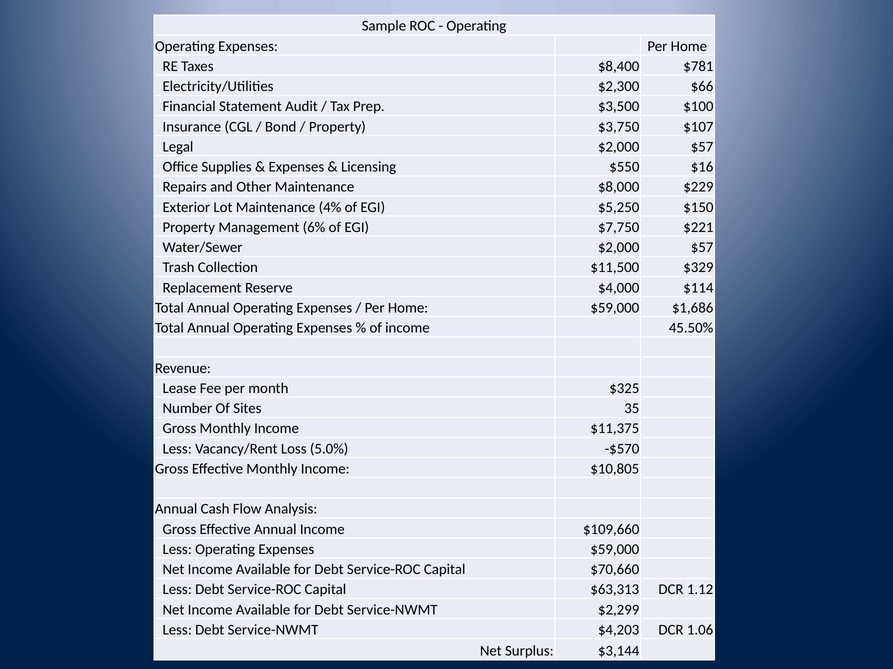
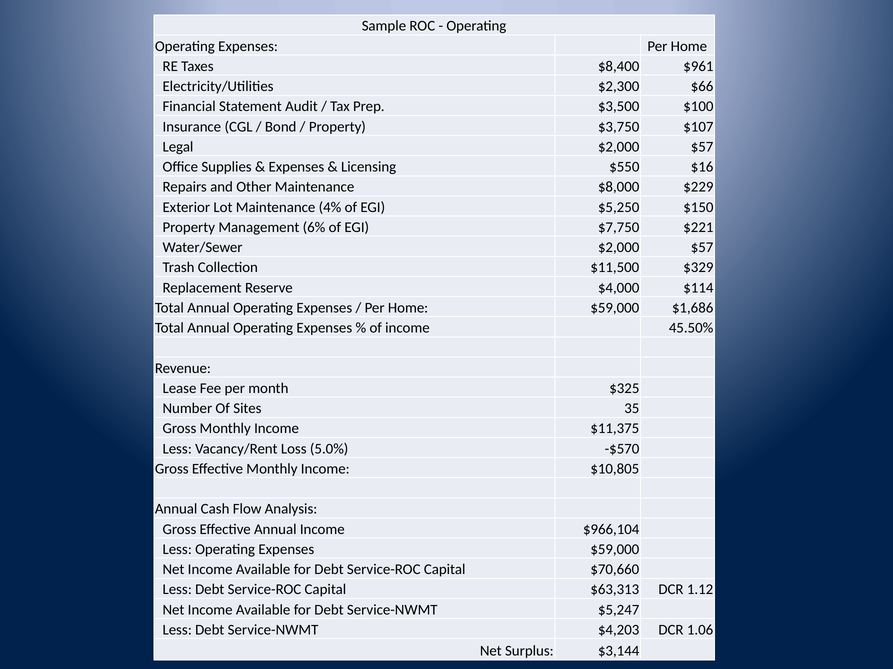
$781: $781 -> $961
$109,660: $109,660 -> $966,104
$2,299: $2,299 -> $5,247
